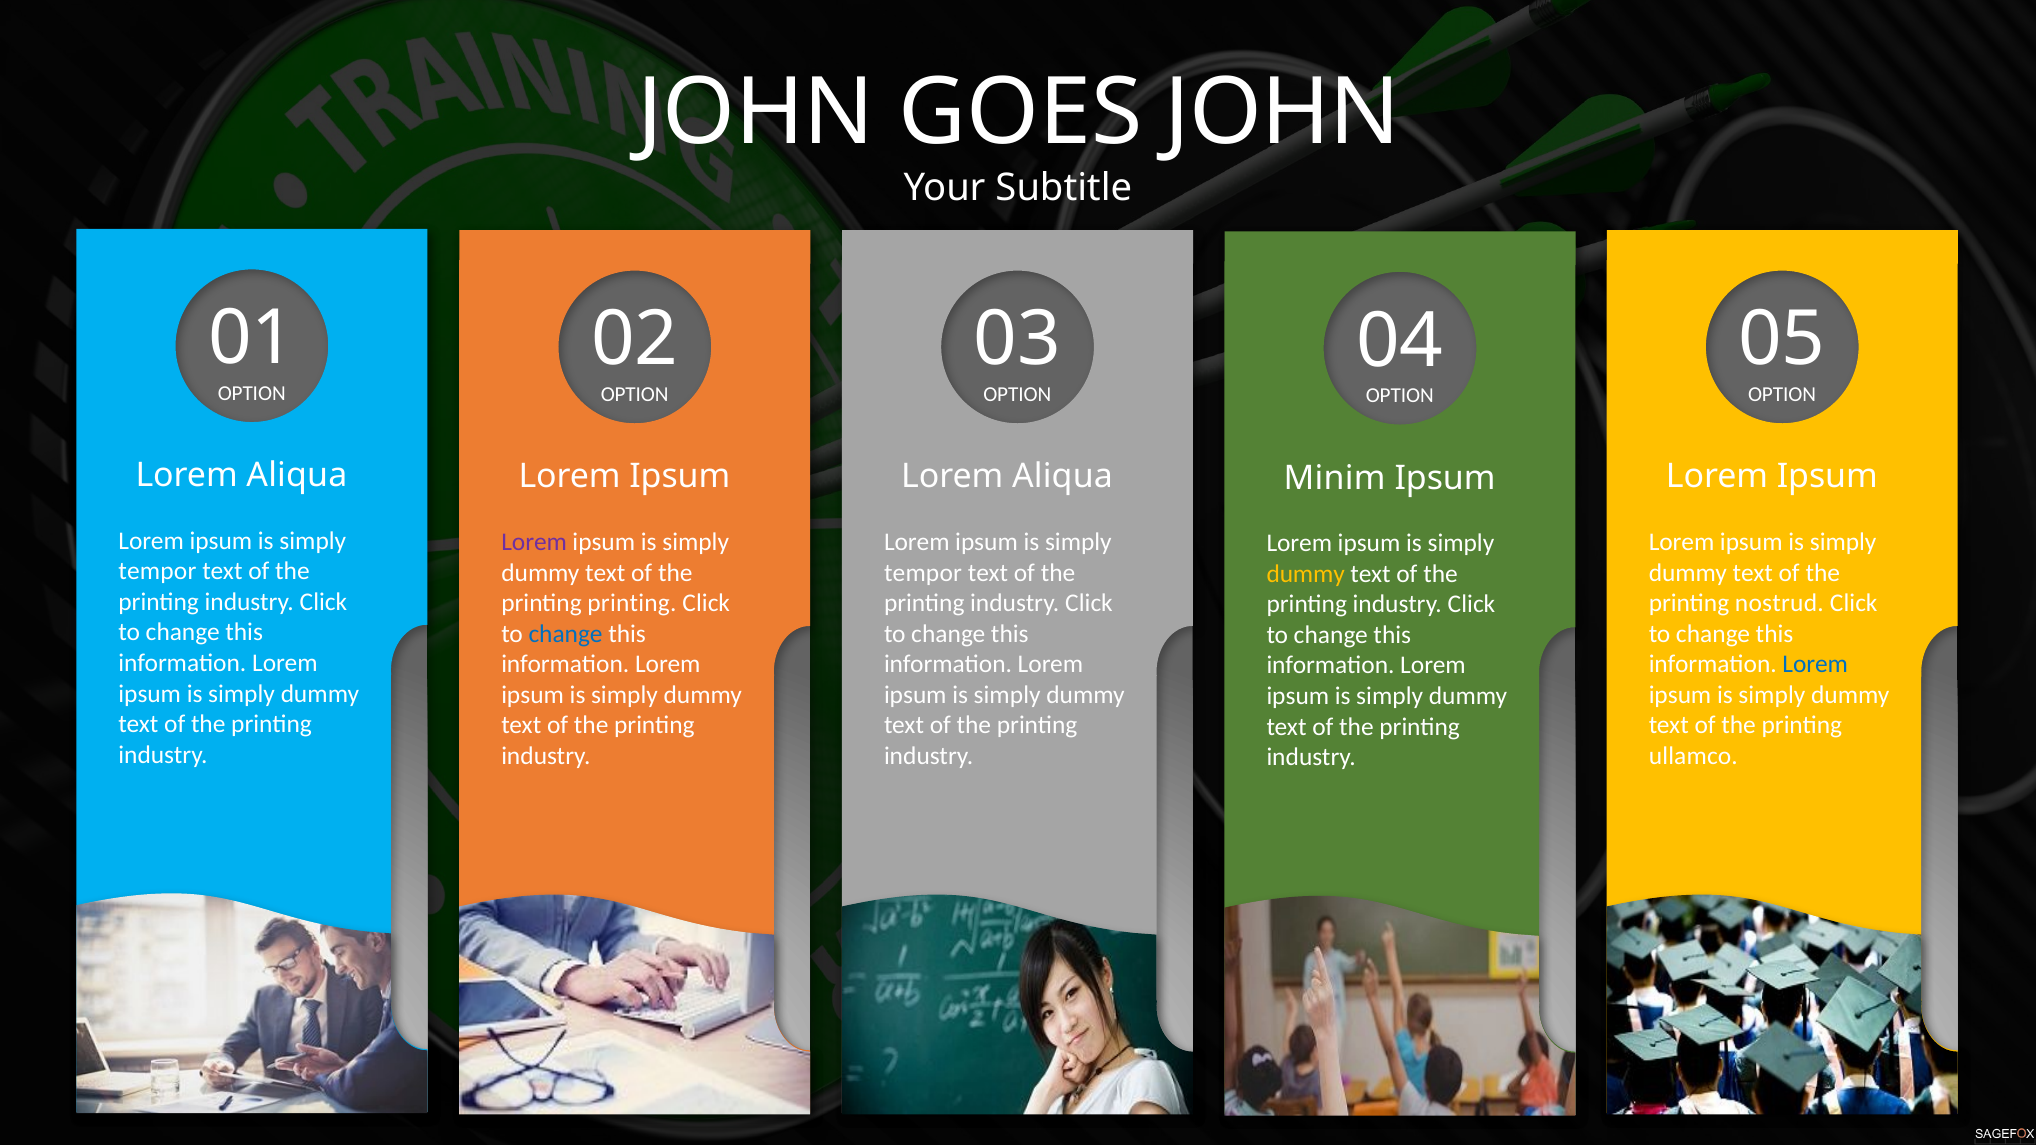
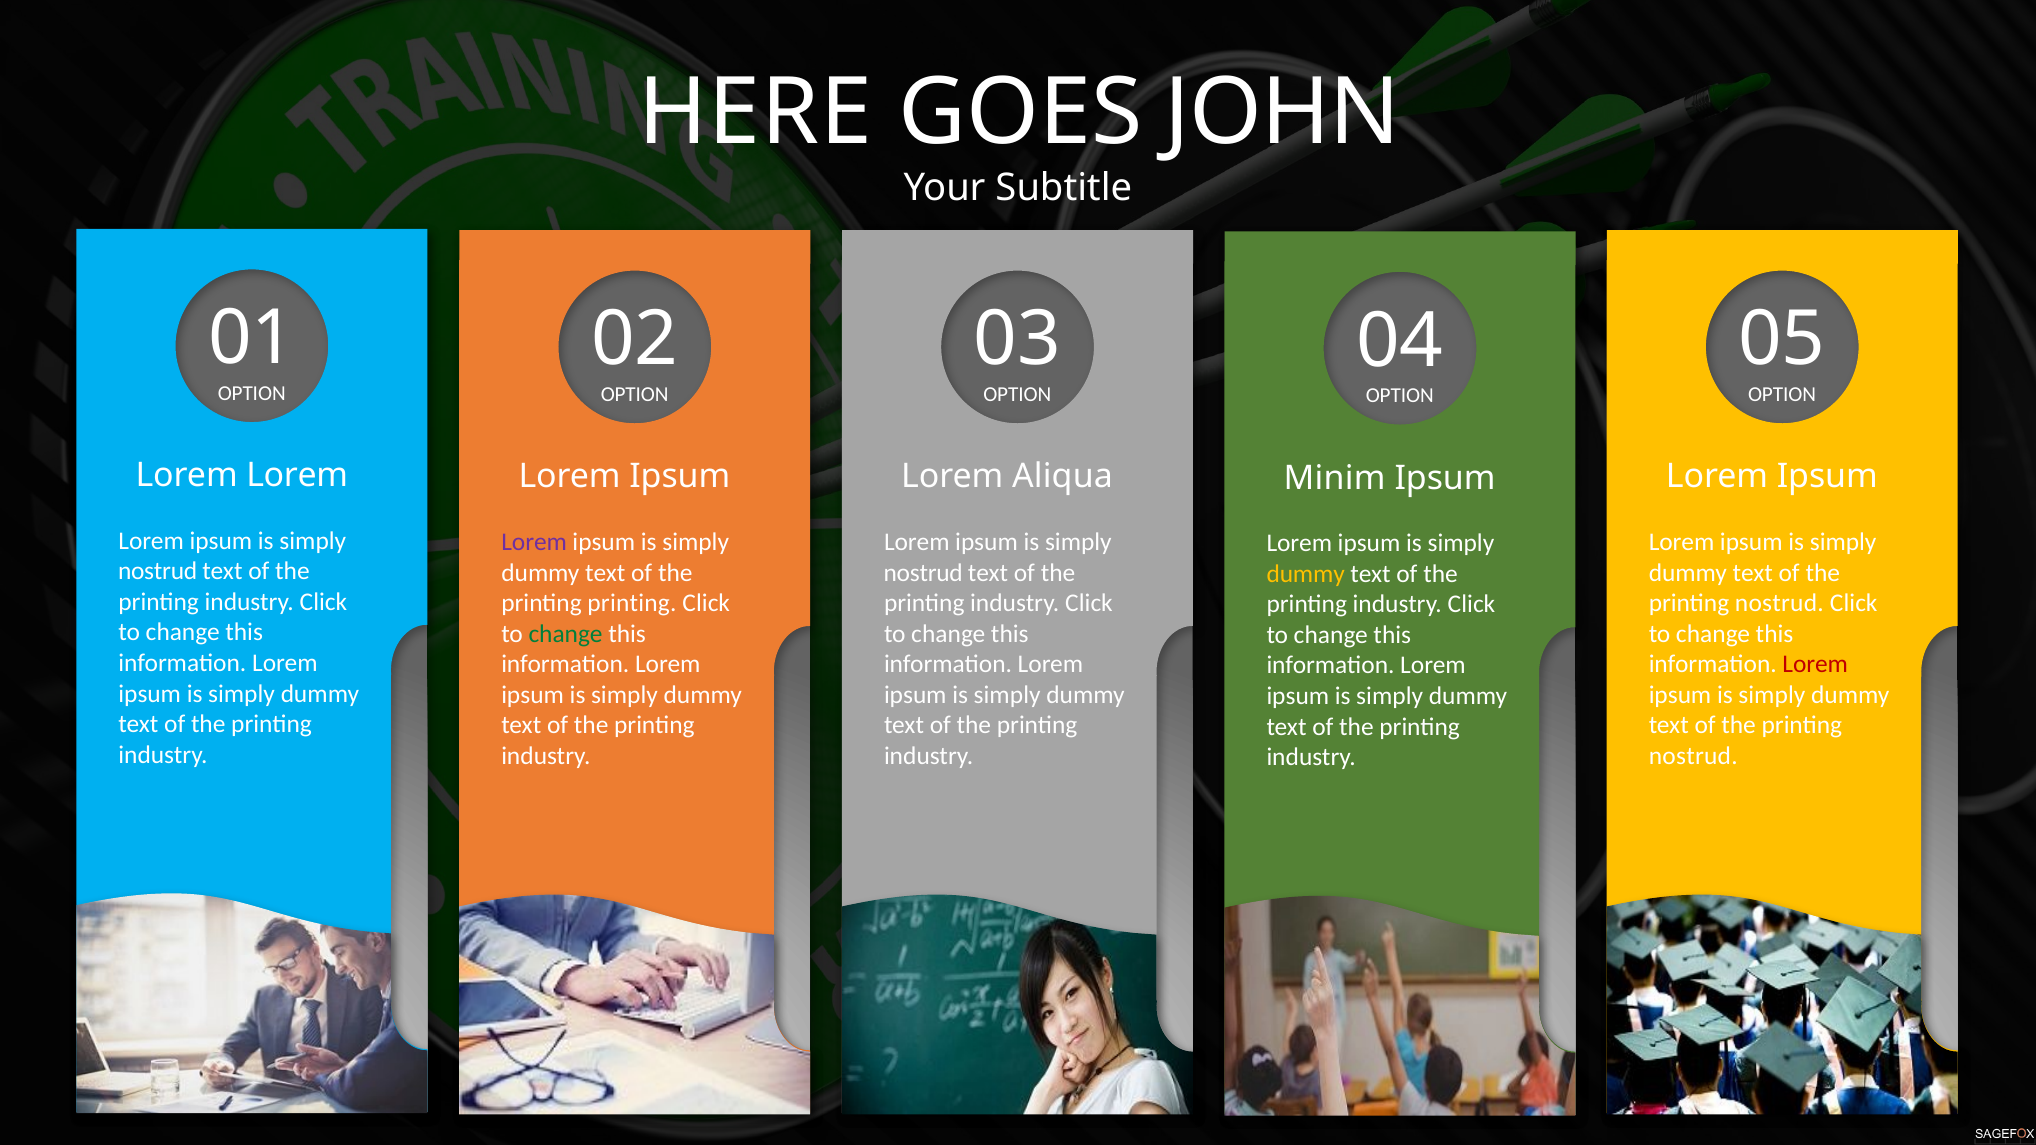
JOHN at (756, 113): JOHN -> HERE
Aliqua at (297, 476): Aliqua -> Lorem
tempor at (157, 572): tempor -> nostrud
tempor at (923, 573): tempor -> nostrud
change at (566, 634) colour: blue -> green
Lorem at (1815, 665) colour: blue -> red
ullamco at (1693, 756): ullamco -> nostrud
